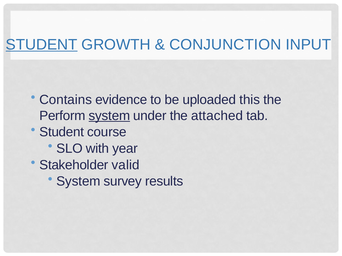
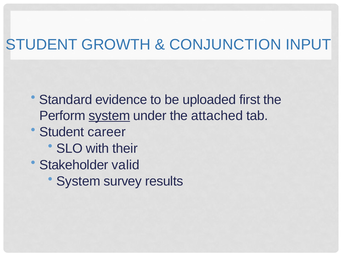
STUDENT at (42, 45) underline: present -> none
Contains: Contains -> Standard
this: this -> first
course: course -> career
year: year -> their
